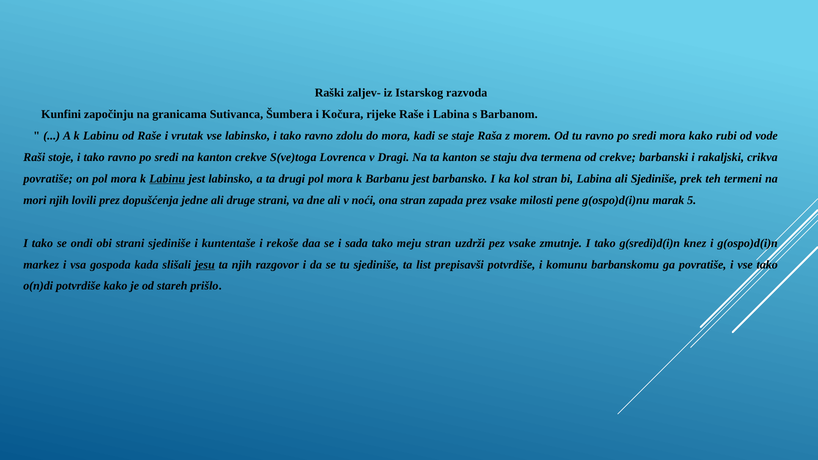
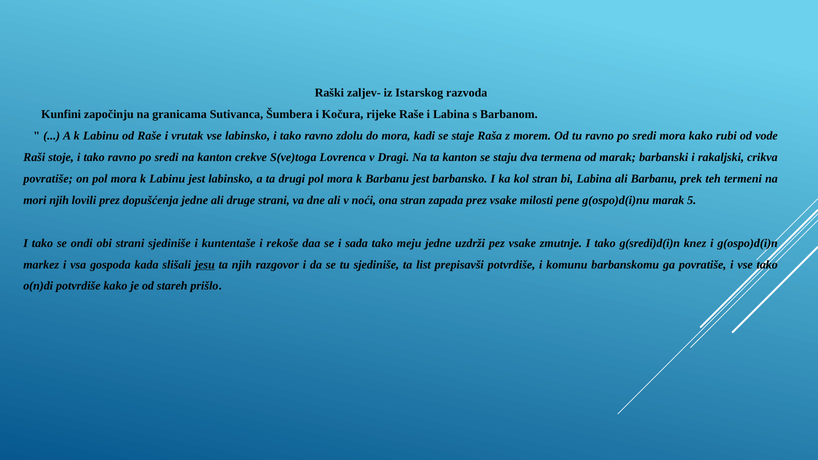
od crekve: crekve -> marak
Labinu at (167, 179) underline: present -> none
ali Sjediniše: Sjediniše -> Barbanu
meju stran: stran -> jedne
